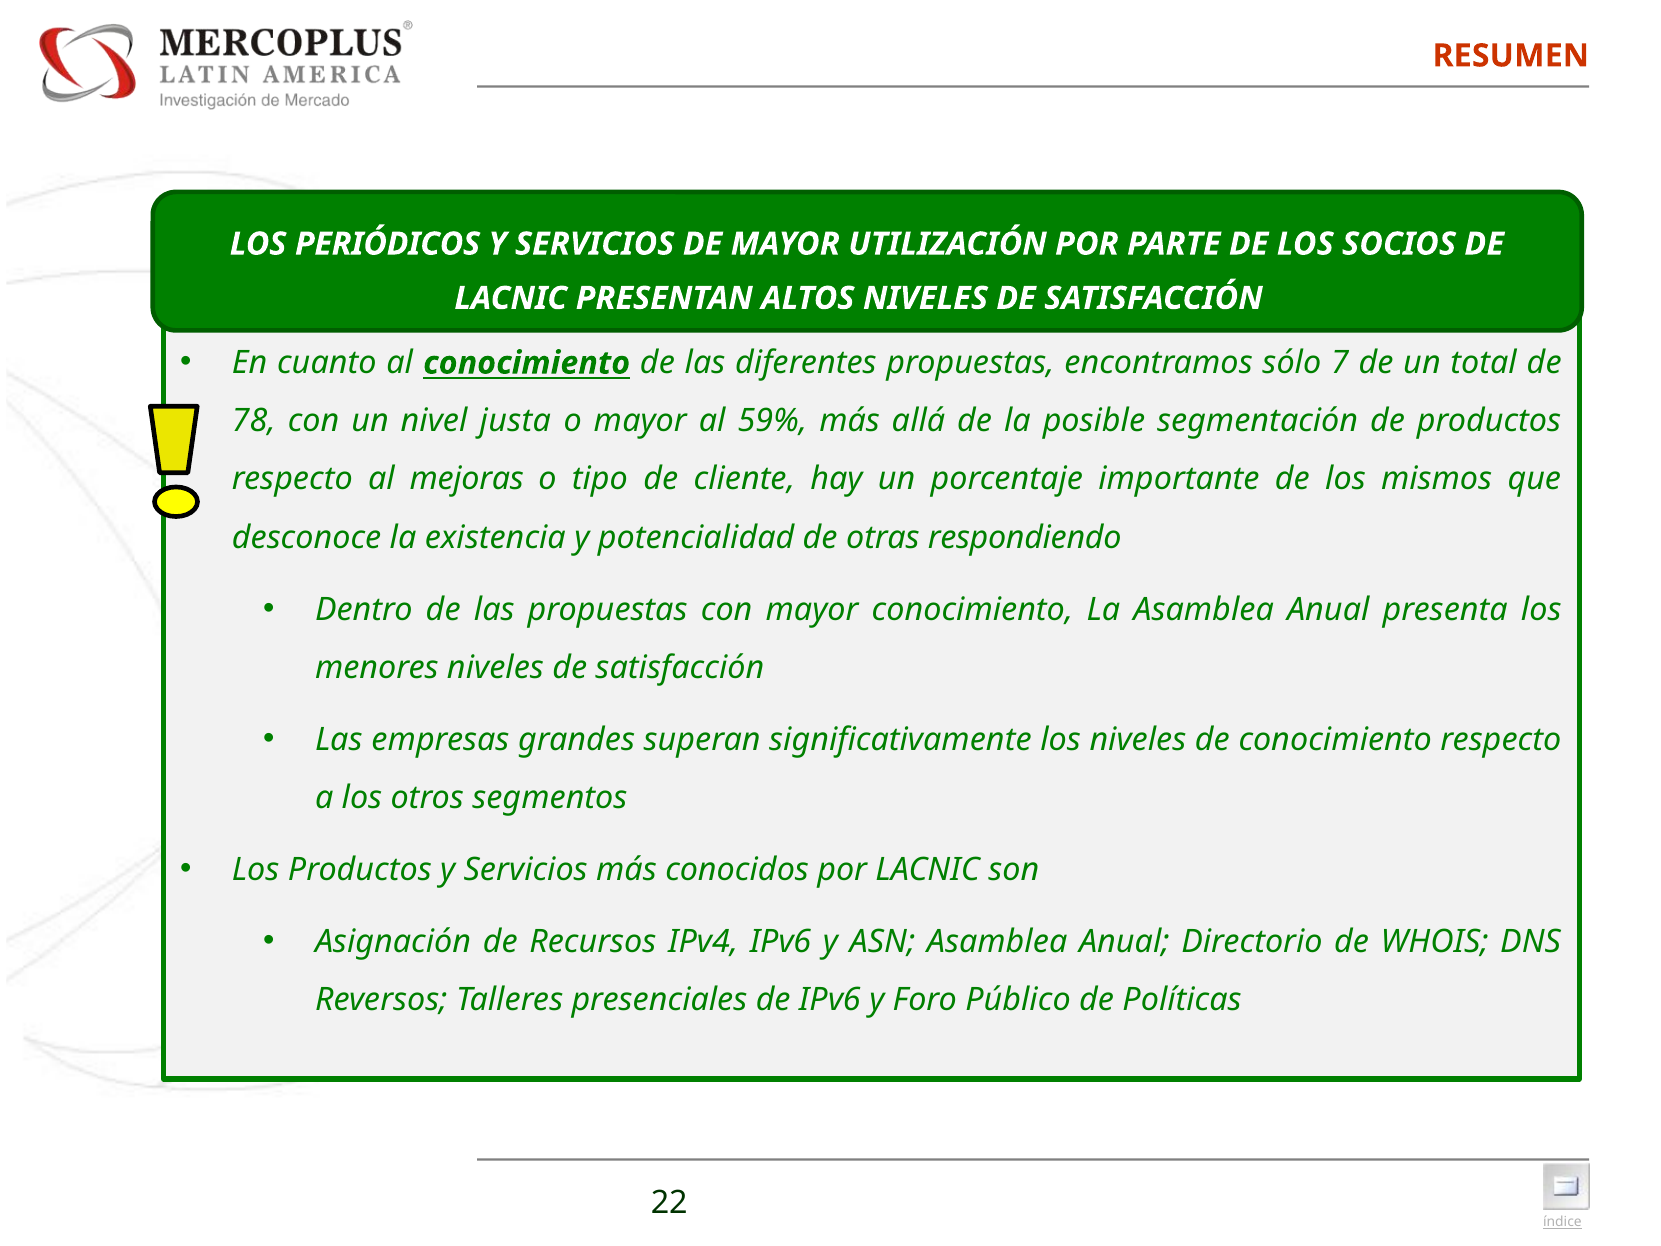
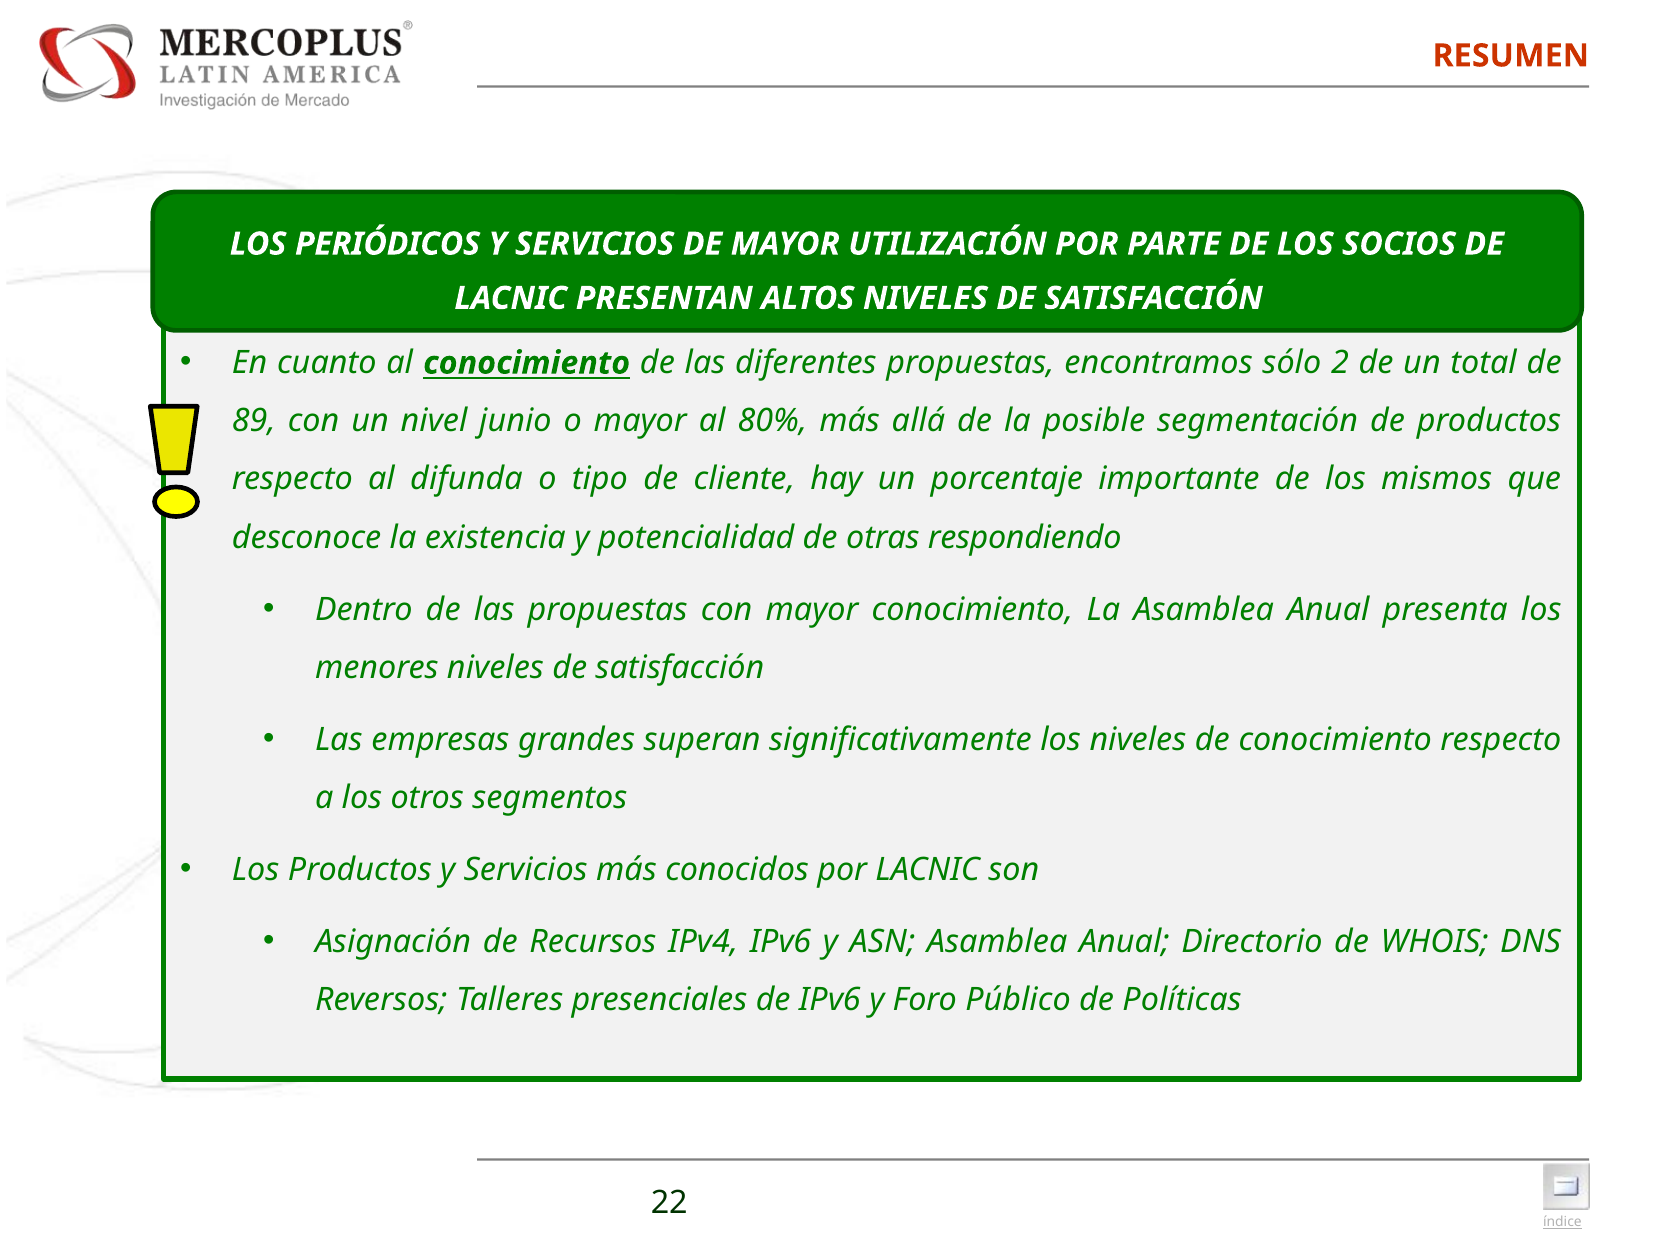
7: 7 -> 2
78: 78 -> 89
justa: justa -> junio
59%: 59% -> 80%
mejoras: mejoras -> difunda
